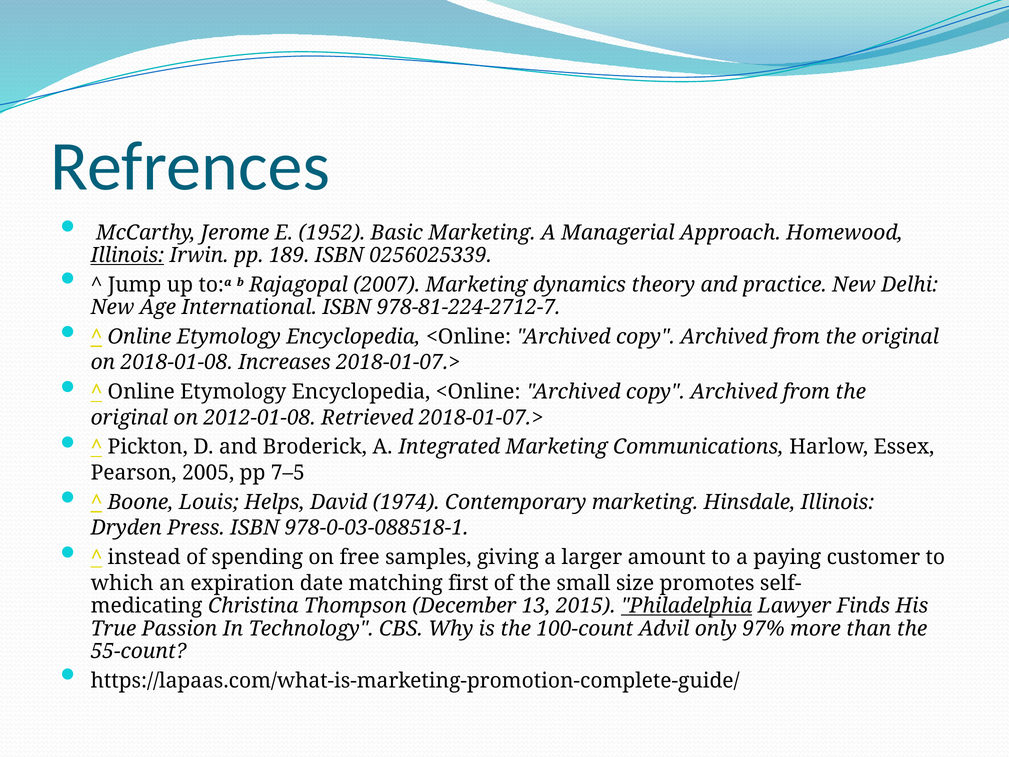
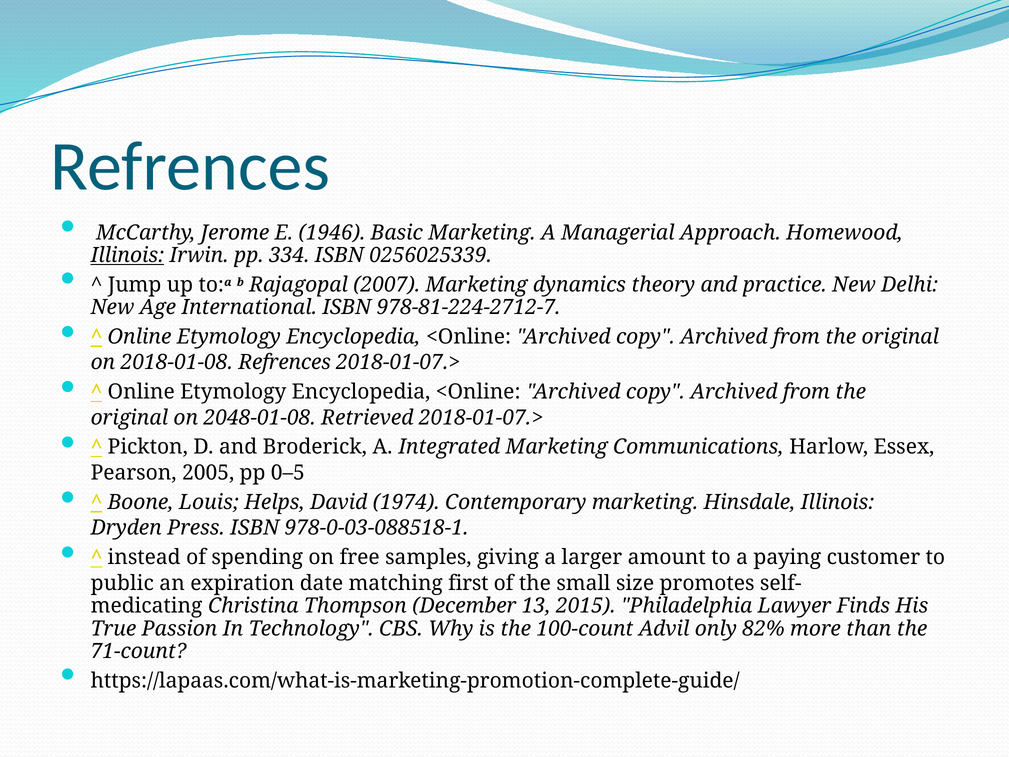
1952: 1952 -> 1946
189: 189 -> 334
2018-01-08 Increases: Increases -> Refrences
2012-01-08: 2012-01-08 -> 2048-01-08
7–5: 7–5 -> 0–5
which: which -> public
Philadelphia underline: present -> none
97%: 97% -> 82%
55-count: 55-count -> 71-count
